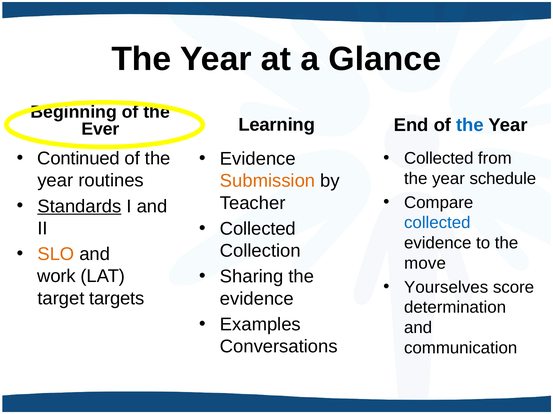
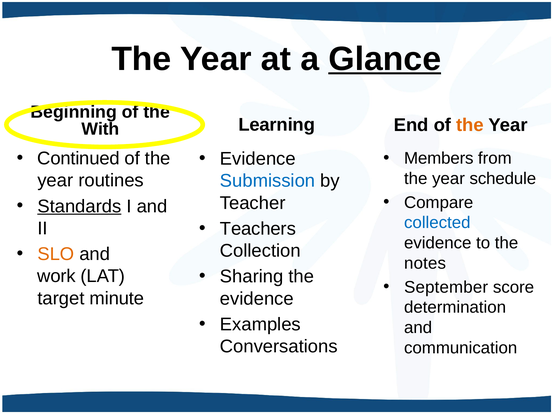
Glance underline: none -> present
the at (470, 125) colour: blue -> orange
Ever: Ever -> With
Collected at (439, 159): Collected -> Members
Submission colour: orange -> blue
Collected at (258, 229): Collected -> Teachers
move: move -> notes
Yourselves: Yourselves -> September
targets: targets -> minute
